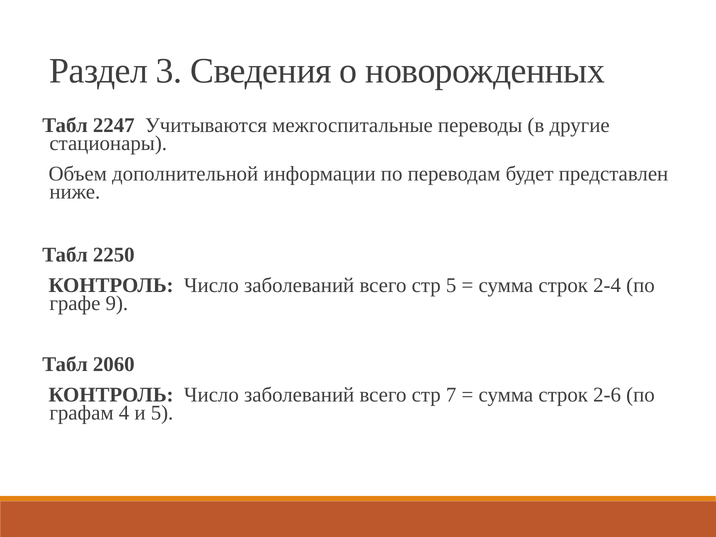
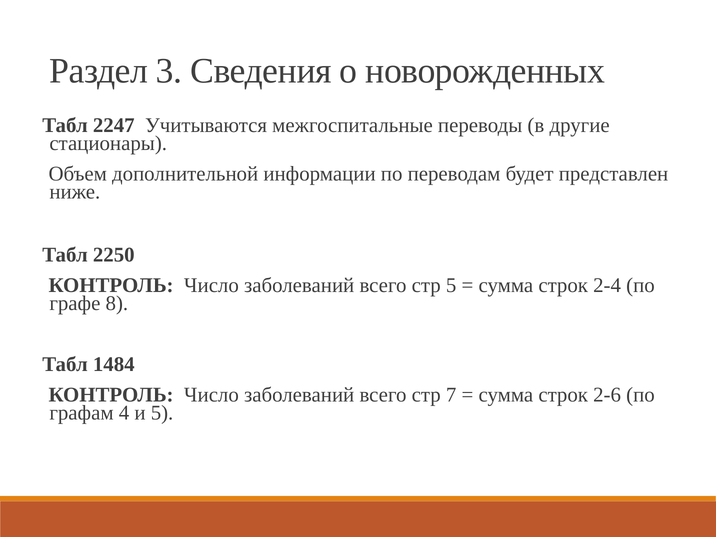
9: 9 -> 8
2060: 2060 -> 1484
